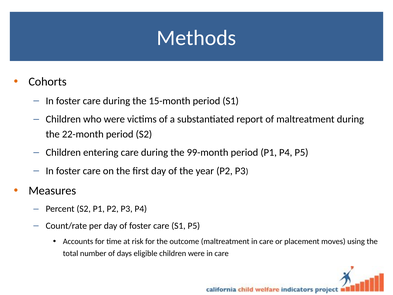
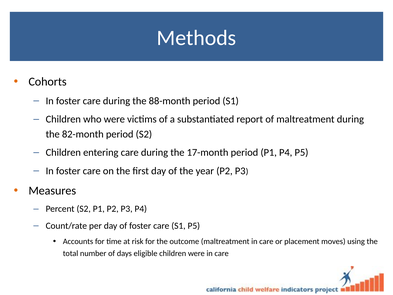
15-month: 15-month -> 88-month
22-month: 22-month -> 82-month
99-month: 99-month -> 17-month
